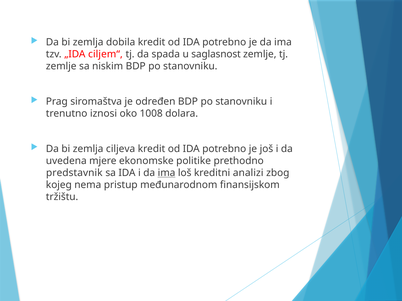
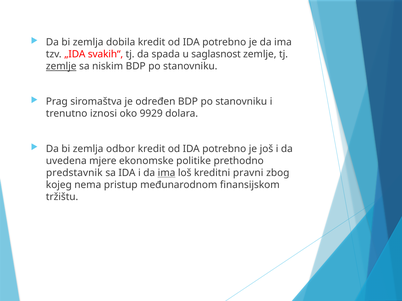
ciljem“: ciljem“ -> svakih“
zemlje at (61, 66) underline: none -> present
1008: 1008 -> 9929
ciljeva: ciljeva -> odbor
analizi: analizi -> pravni
